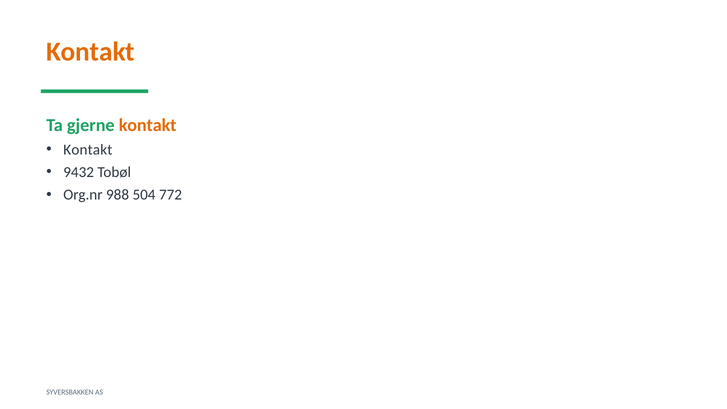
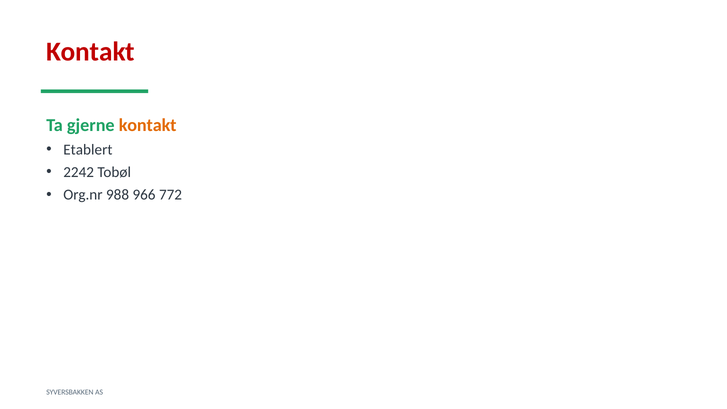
Kontakt at (91, 52) colour: orange -> red
Kontakt at (88, 149): Kontakt -> Etablert
9432: 9432 -> 2242
504: 504 -> 966
